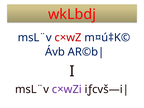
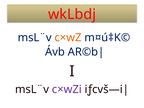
c×wZ colour: red -> orange
